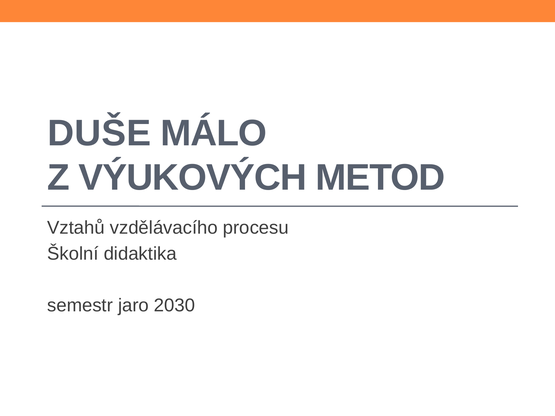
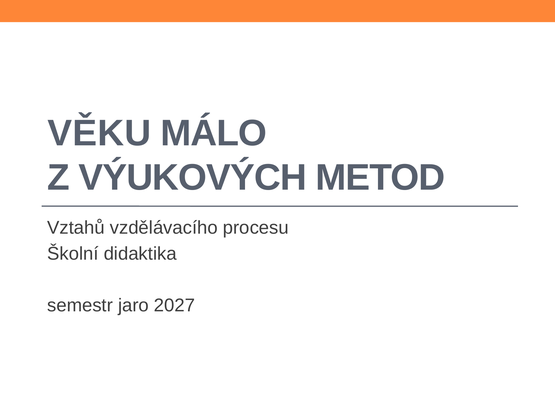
DUŠE: DUŠE -> VĚKU
2030: 2030 -> 2027
